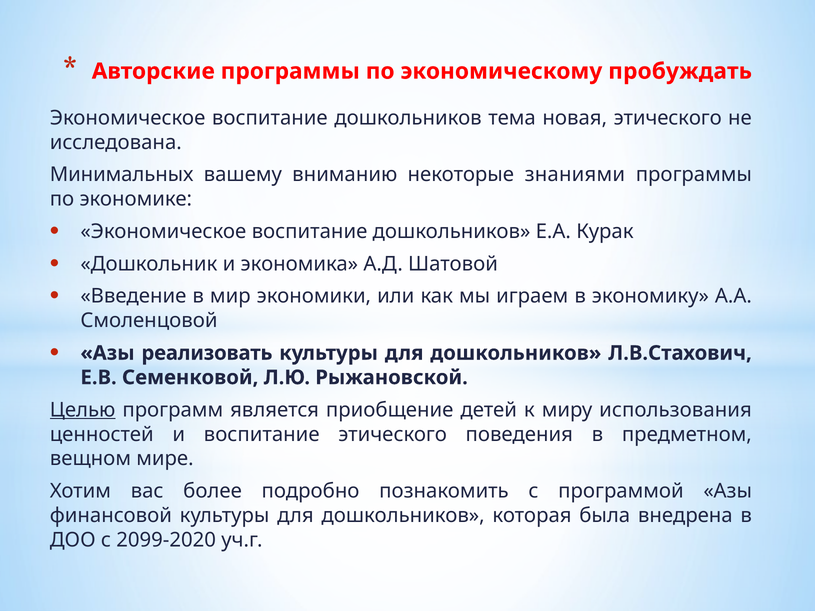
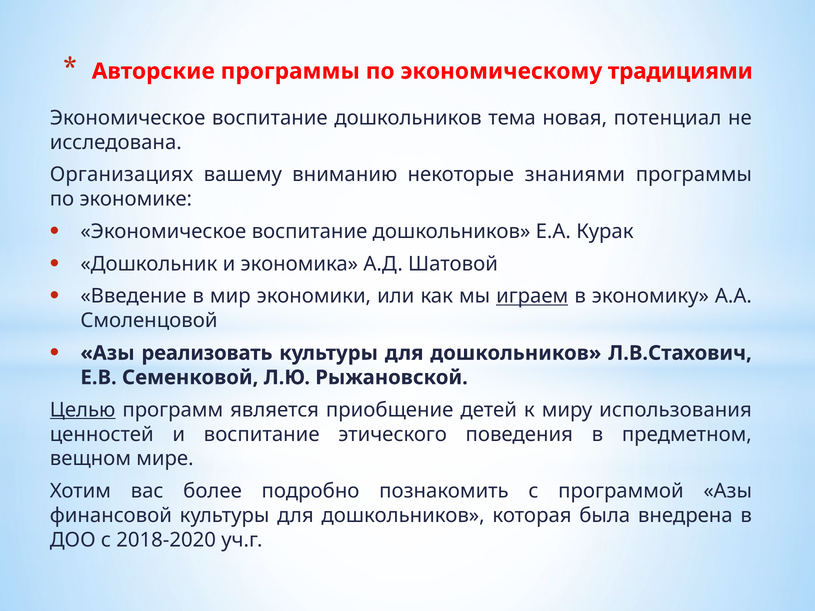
пробуждать: пробуждать -> традициями
новая этического: этического -> потенциал
Минимальных: Минимальных -> Организациях
играем underline: none -> present
2099-2020: 2099-2020 -> 2018-2020
